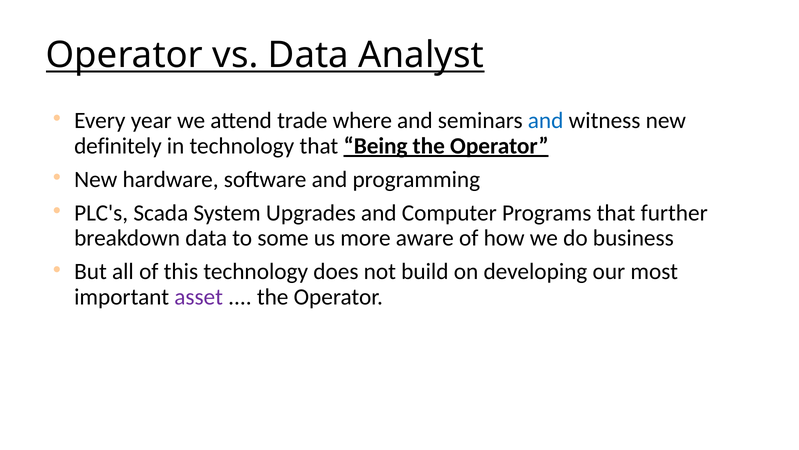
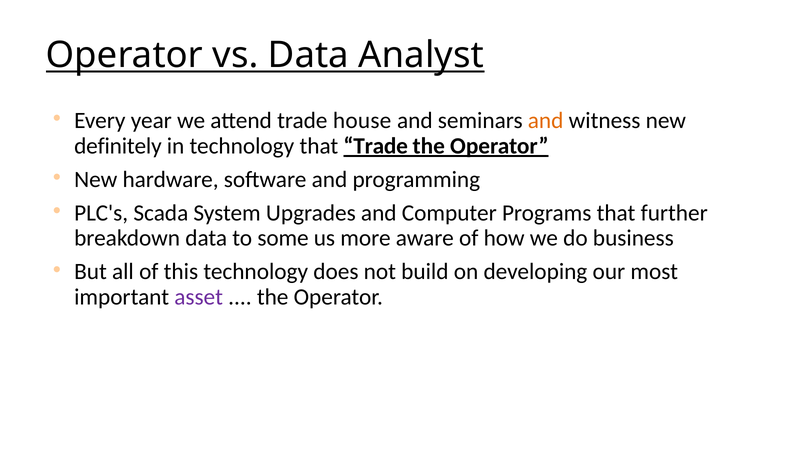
where: where -> house
and at (546, 121) colour: blue -> orange
that Being: Being -> Trade
